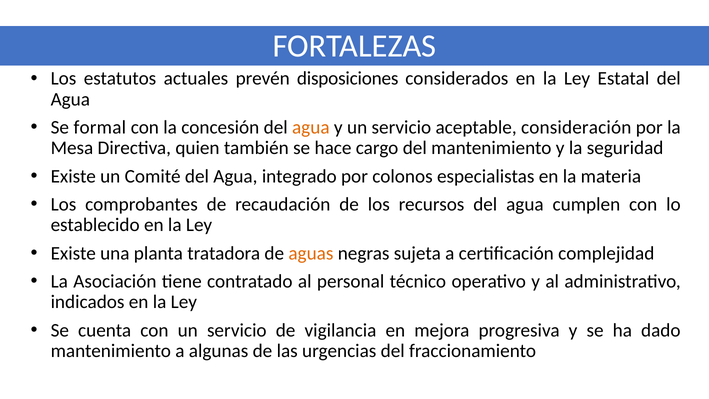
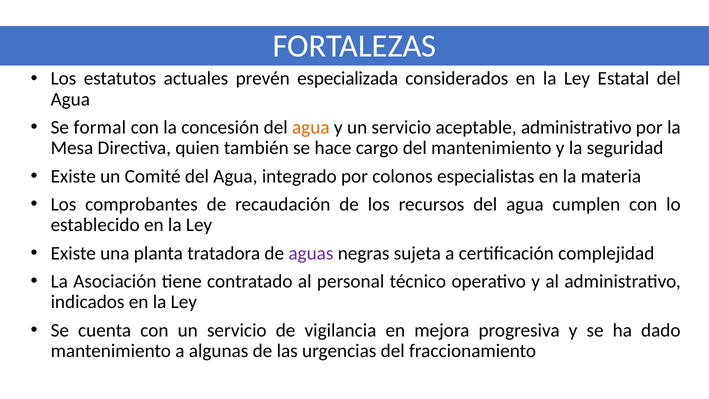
disposiciones: disposiciones -> especializada
aceptable consideración: consideración -> administrativo
aguas colour: orange -> purple
